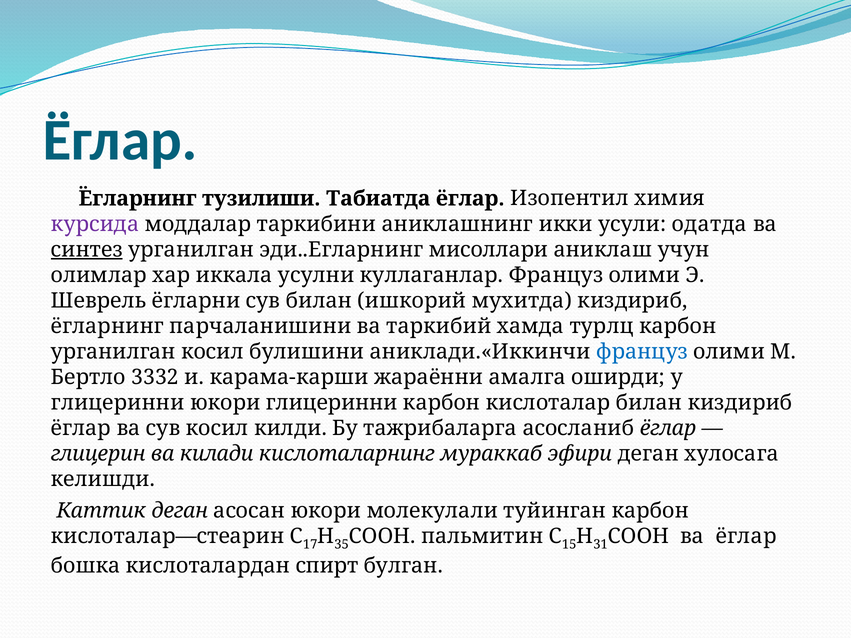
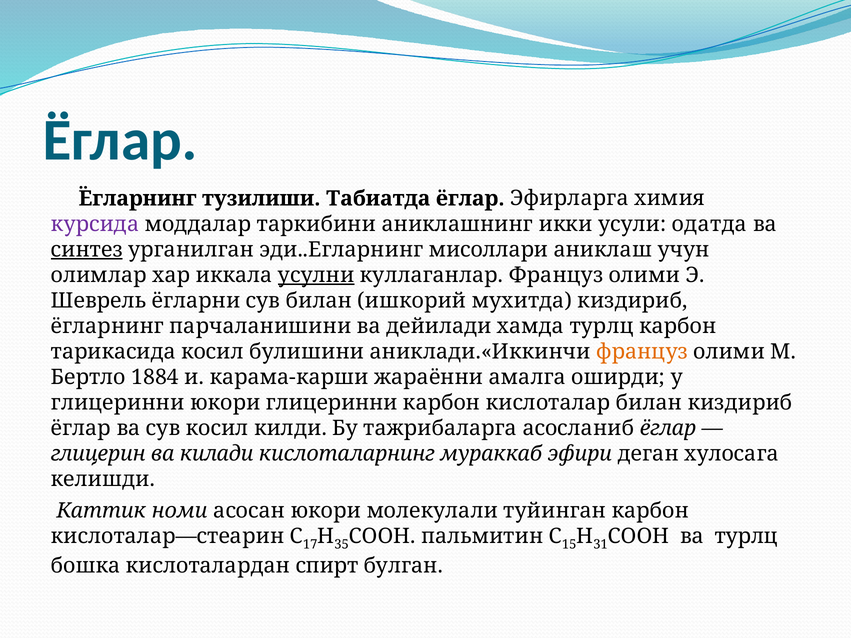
Изопентил: Изопентил -> Эфирларга
усулни underline: none -> present
таркибий: таркибий -> дейилади
урганилган at (113, 352): урганилган -> тарикасида
француз at (642, 352) colour: blue -> orange
3332: 3332 -> 1884
Каттик деган: деган -> номи
ва ёглар: ёглар -> турлц
